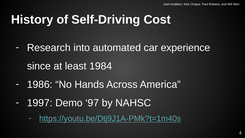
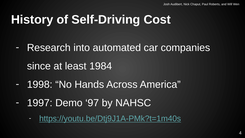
experience: experience -> companies
1986: 1986 -> 1998
